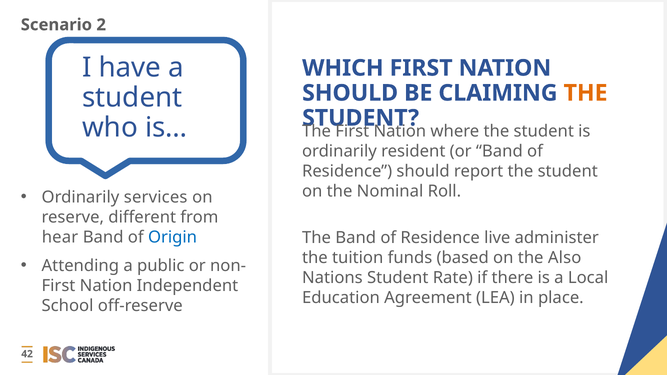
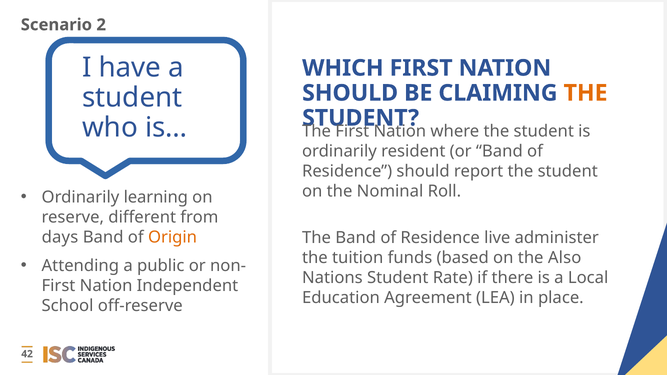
services: services -> learning
hear: hear -> days
Origin colour: blue -> orange
